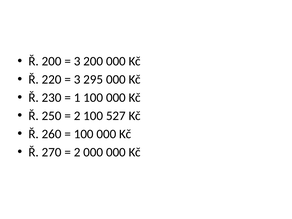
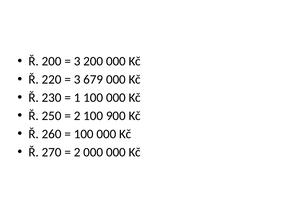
295: 295 -> 679
527: 527 -> 900
